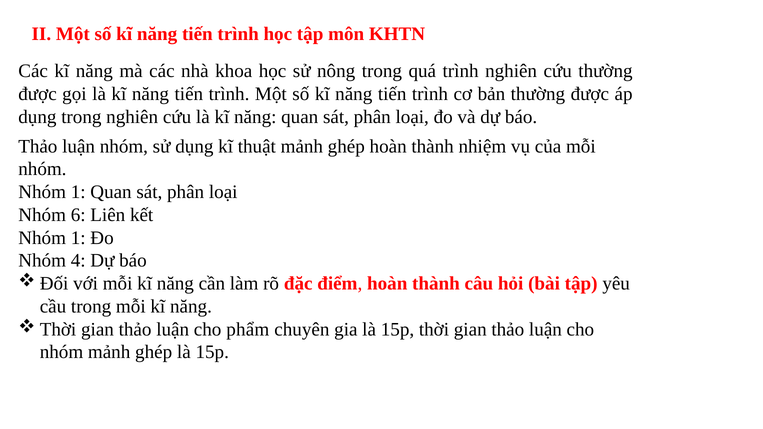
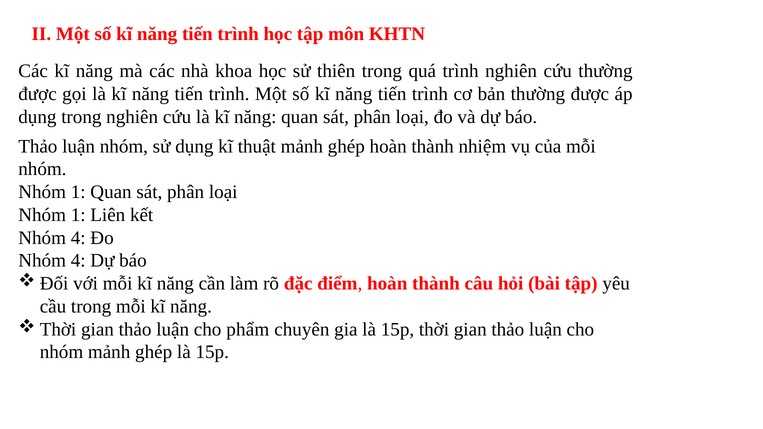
nông: nông -> thiên
6 at (78, 215): 6 -> 1
1 at (78, 238): 1 -> 4
